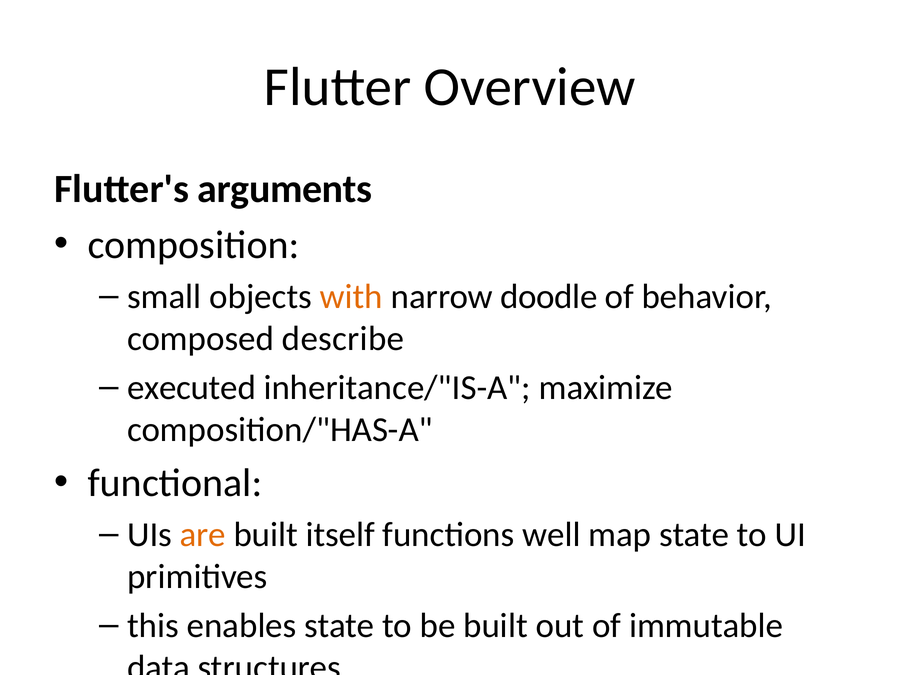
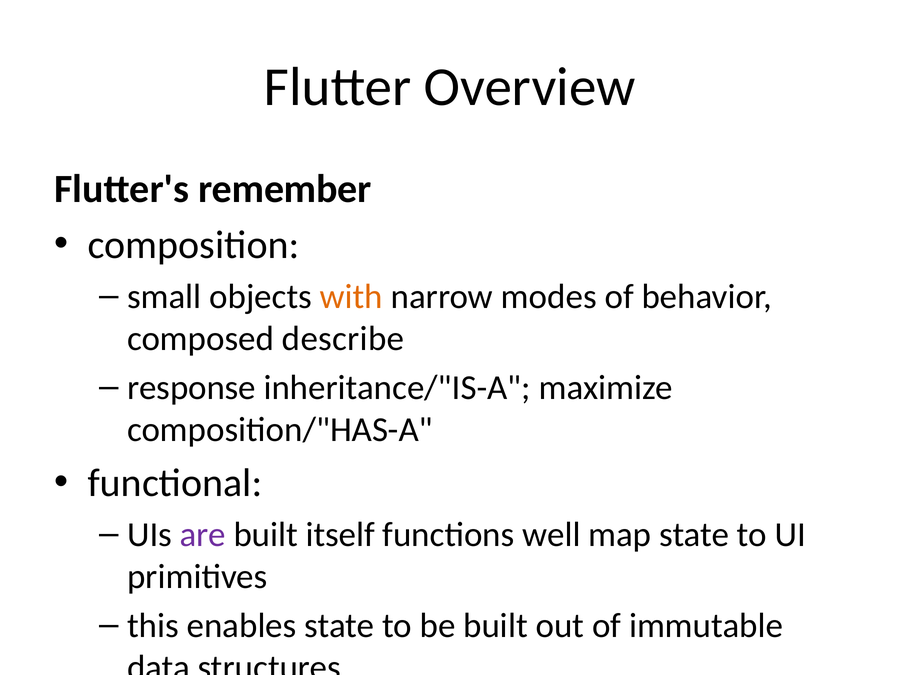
arguments: arguments -> remember
doodle: doodle -> modes
executed: executed -> response
are colour: orange -> purple
